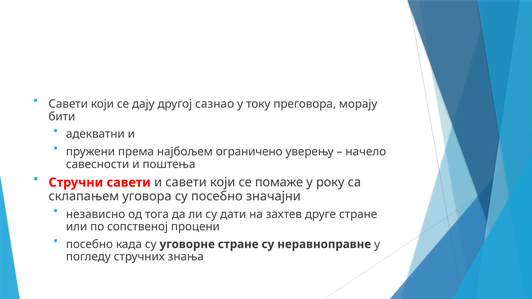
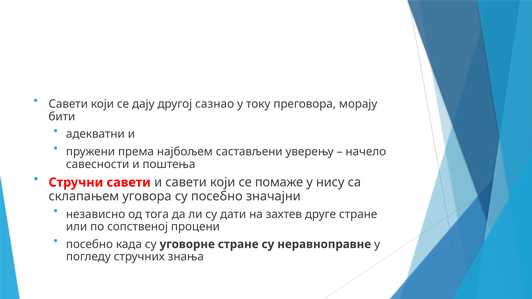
ограничено: ограничено -> састављени
року: року -> нису
